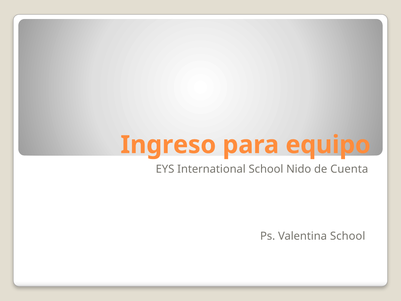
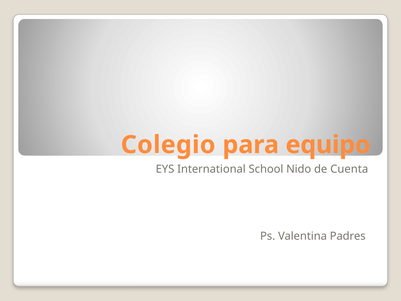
Ingreso: Ingreso -> Colegio
Valentina School: School -> Padres
